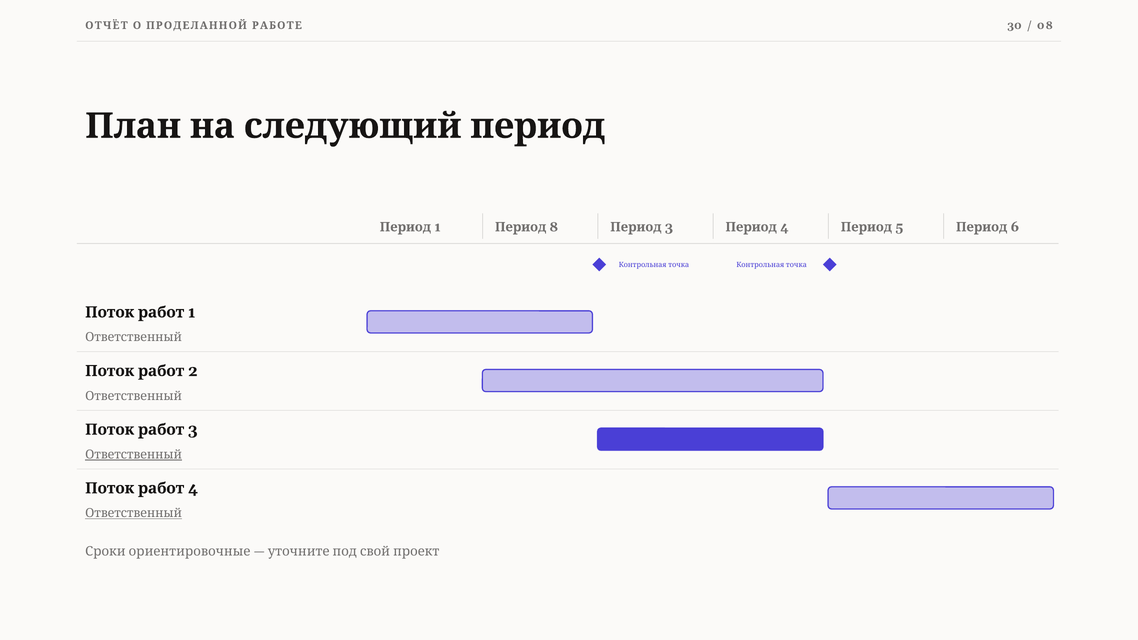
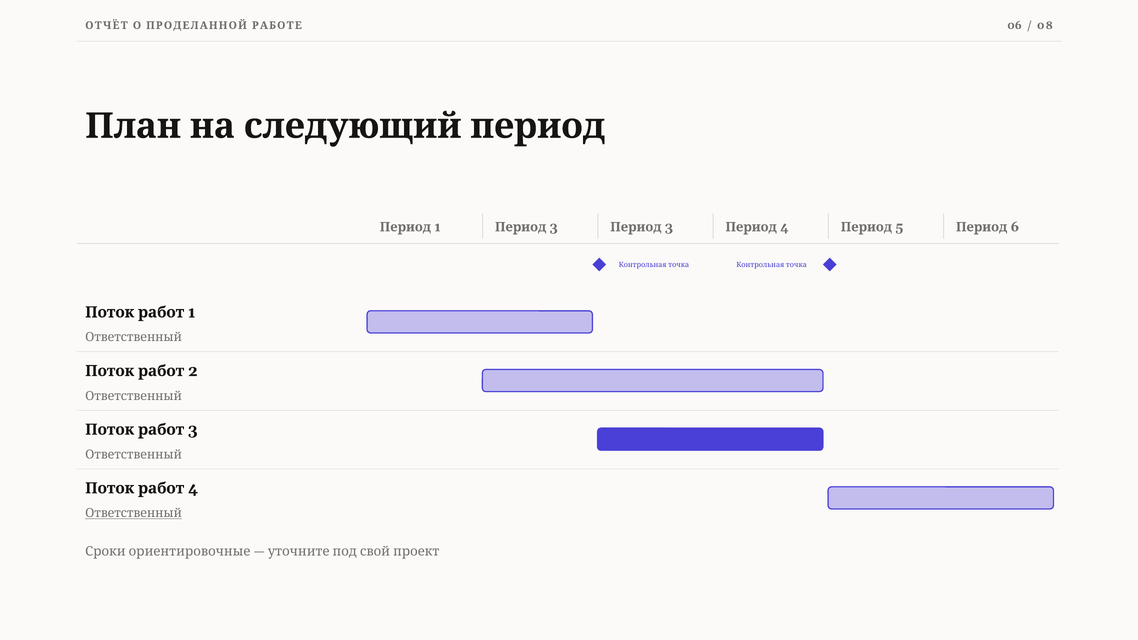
30: 30 -> 06
8 at (554, 227): 8 -> 3
Ответственный at (134, 455) underline: present -> none
